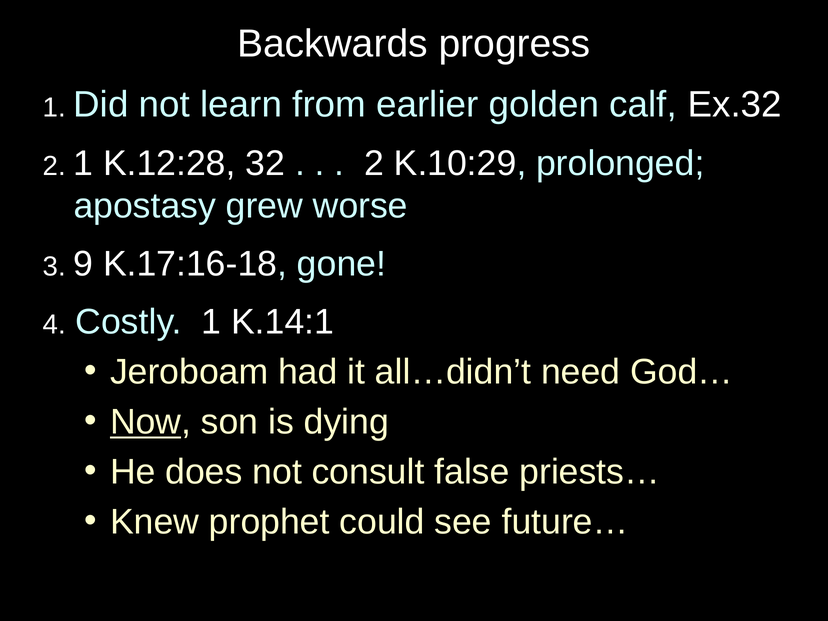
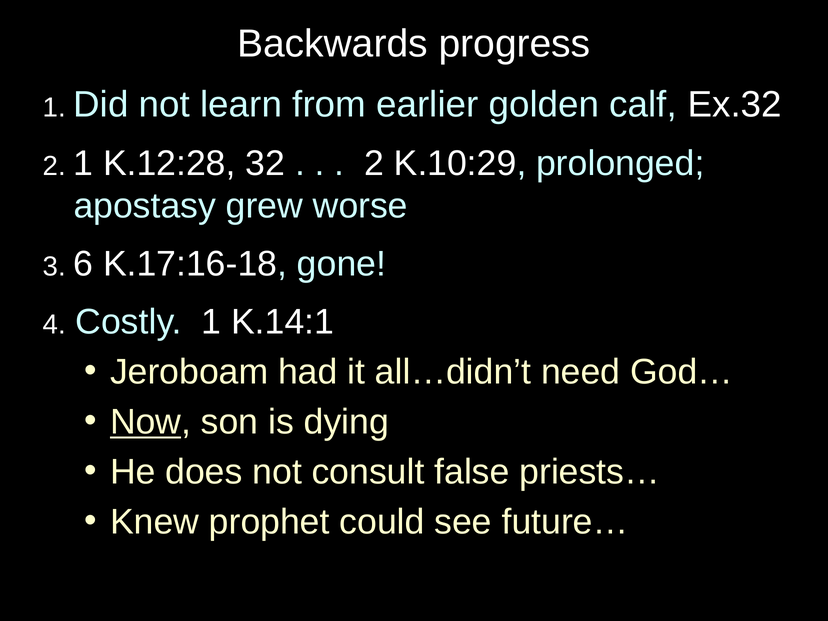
9: 9 -> 6
